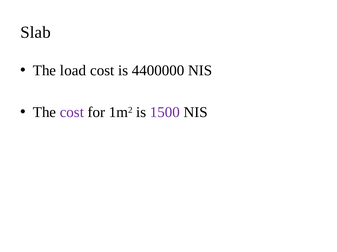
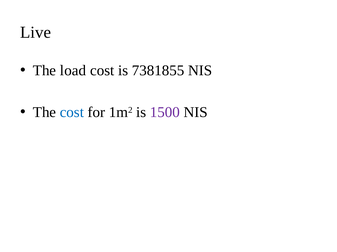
Slab: Slab -> Live
4400000: 4400000 -> 7381855
cost at (72, 113) colour: purple -> blue
